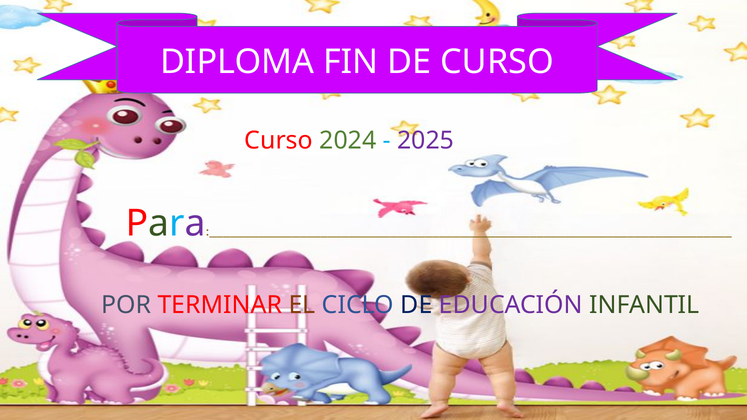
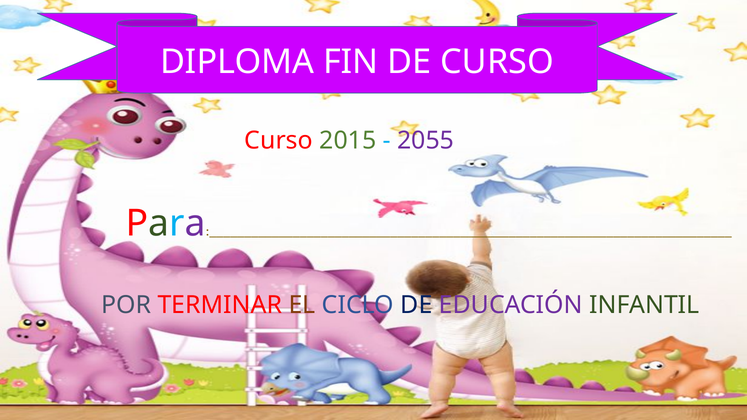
2024: 2024 -> 2015
2025: 2025 -> 2055
